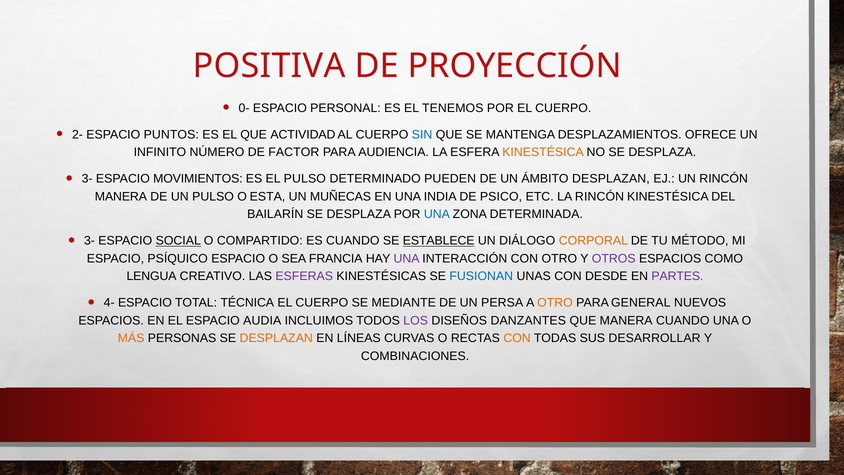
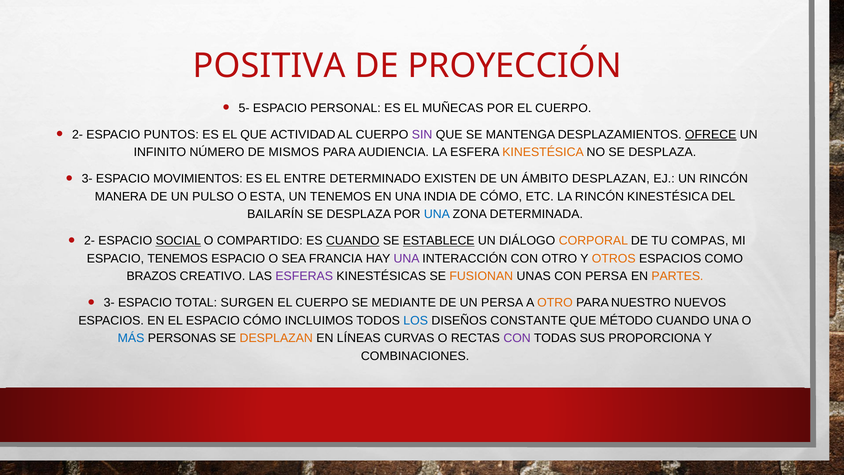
0-: 0- -> 5-
TENEMOS: TENEMOS -> MUÑECAS
SIN colour: blue -> purple
OFRECE underline: none -> present
FACTOR: FACTOR -> MISMOS
EL PULSO: PULSO -> ENTRE
PUEDEN: PUEDEN -> EXISTEN
UN MUÑECAS: MUÑECAS -> TENEMOS
DE PSICO: PSICO -> CÓMO
3- at (89, 241): 3- -> 2-
CUANDO at (353, 241) underline: none -> present
MÉTODO: MÉTODO -> COMPAS
ESPACIO PSÍQUICO: PSÍQUICO -> TENEMOS
OTROS colour: purple -> orange
LENGUA: LENGUA -> BRAZOS
FUSIONAN colour: blue -> orange
CON DESDE: DESDE -> PERSA
PARTES colour: purple -> orange
4- at (109, 303): 4- -> 3-
TÉCNICA: TÉCNICA -> SURGEN
GENERAL: GENERAL -> NUESTRO
ESPACIO AUDIA: AUDIA -> CÓMO
LOS colour: purple -> blue
DANZANTES: DANZANTES -> CONSTANTE
QUE MANERA: MANERA -> MÉTODO
MÁS colour: orange -> blue
CON at (517, 338) colour: orange -> purple
DESARROLLAR: DESARROLLAR -> PROPORCIONA
